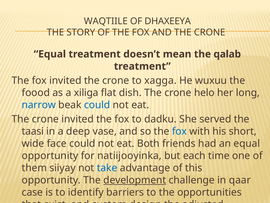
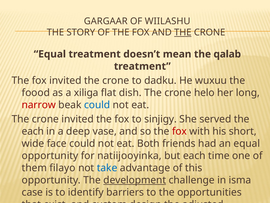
WAQTIILE: WAQTIILE -> GARGAAR
DHAXEEYA: DHAXEEYA -> WIILASHU
THE at (183, 32) underline: none -> present
xagga: xagga -> dadku
narrow colour: blue -> red
dadku: dadku -> sinjigy
taasi at (33, 131): taasi -> each
fox at (179, 131) colour: blue -> red
siiyay: siiyay -> filayo
qaar: qaar -> isma
